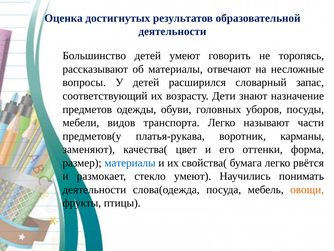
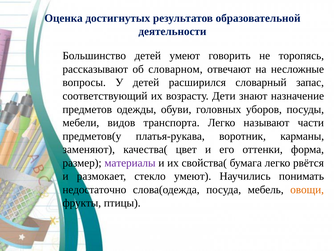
об материалы: материалы -> словарном
материалы at (130, 163) colour: blue -> purple
деятельности at (94, 189): деятельности -> недостаточно
